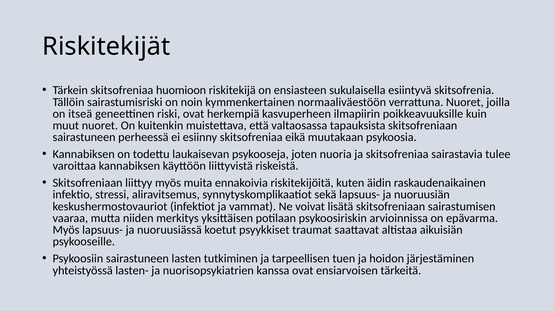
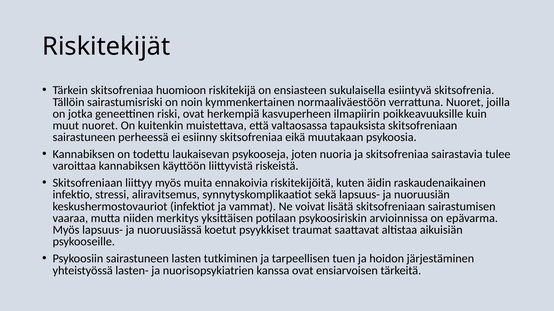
itseä: itseä -> jotka
